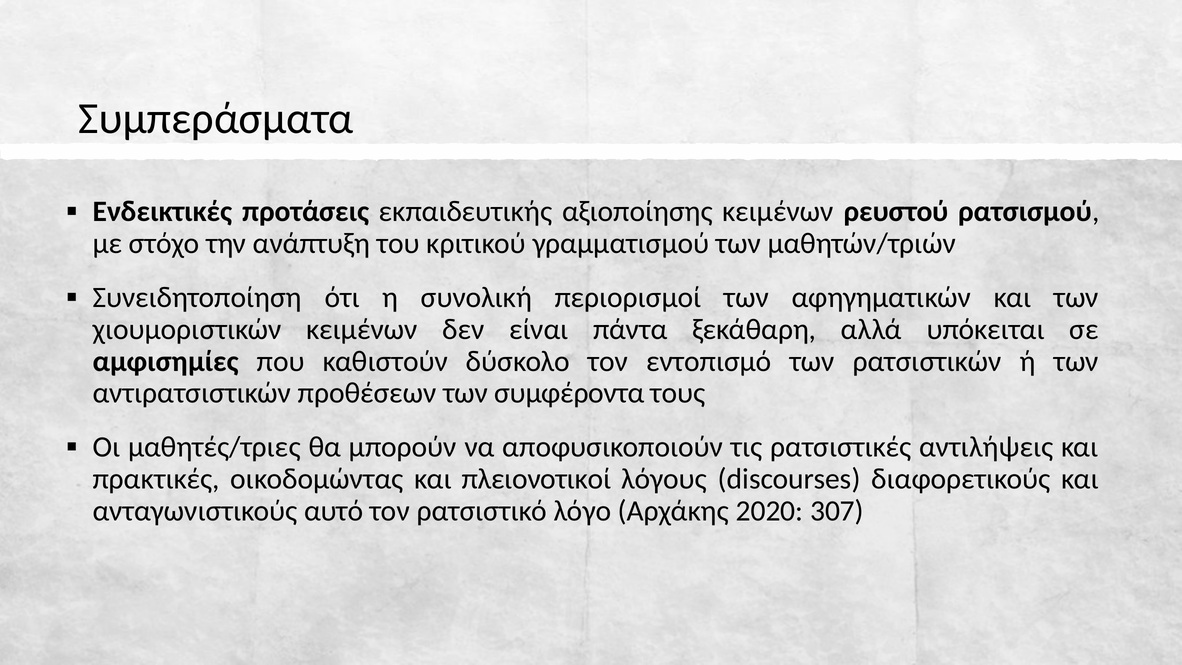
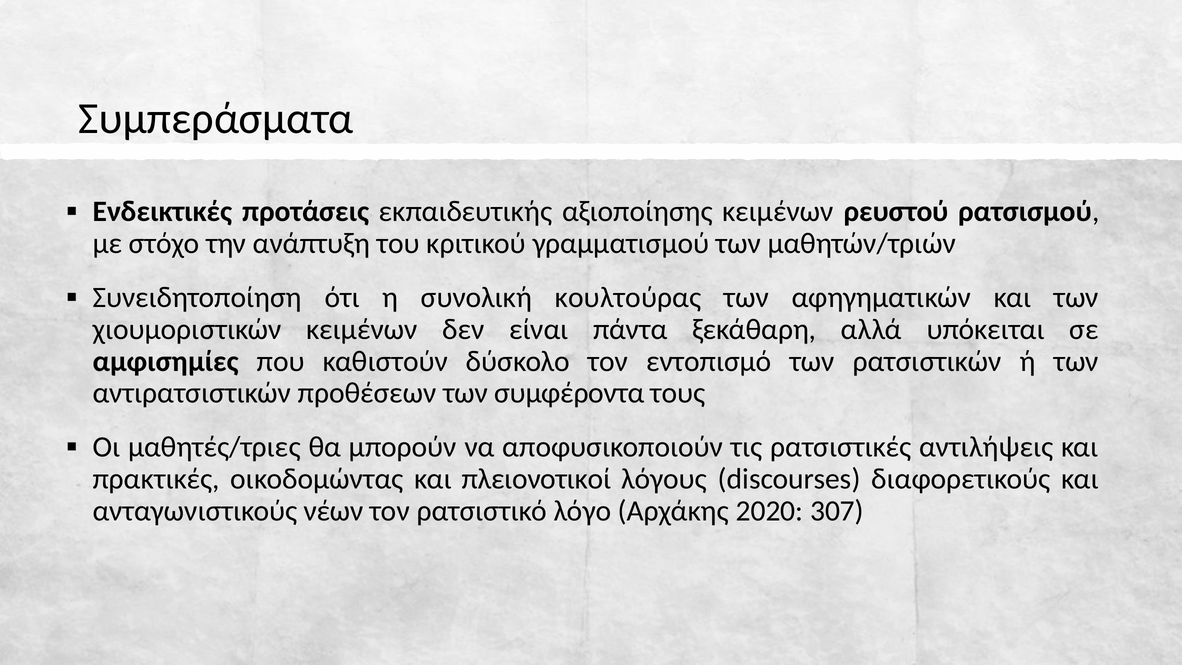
περιορισμοί: περιορισμοί -> κουλτούρας
αυτό: αυτό -> νέων
